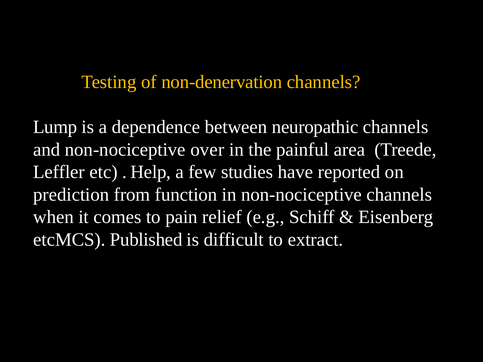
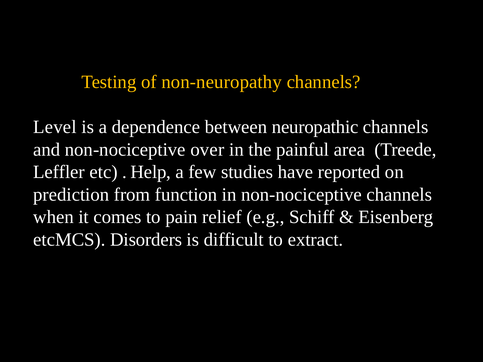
non-denervation: non-denervation -> non-neuropathy
Lump: Lump -> Level
Published: Published -> Disorders
